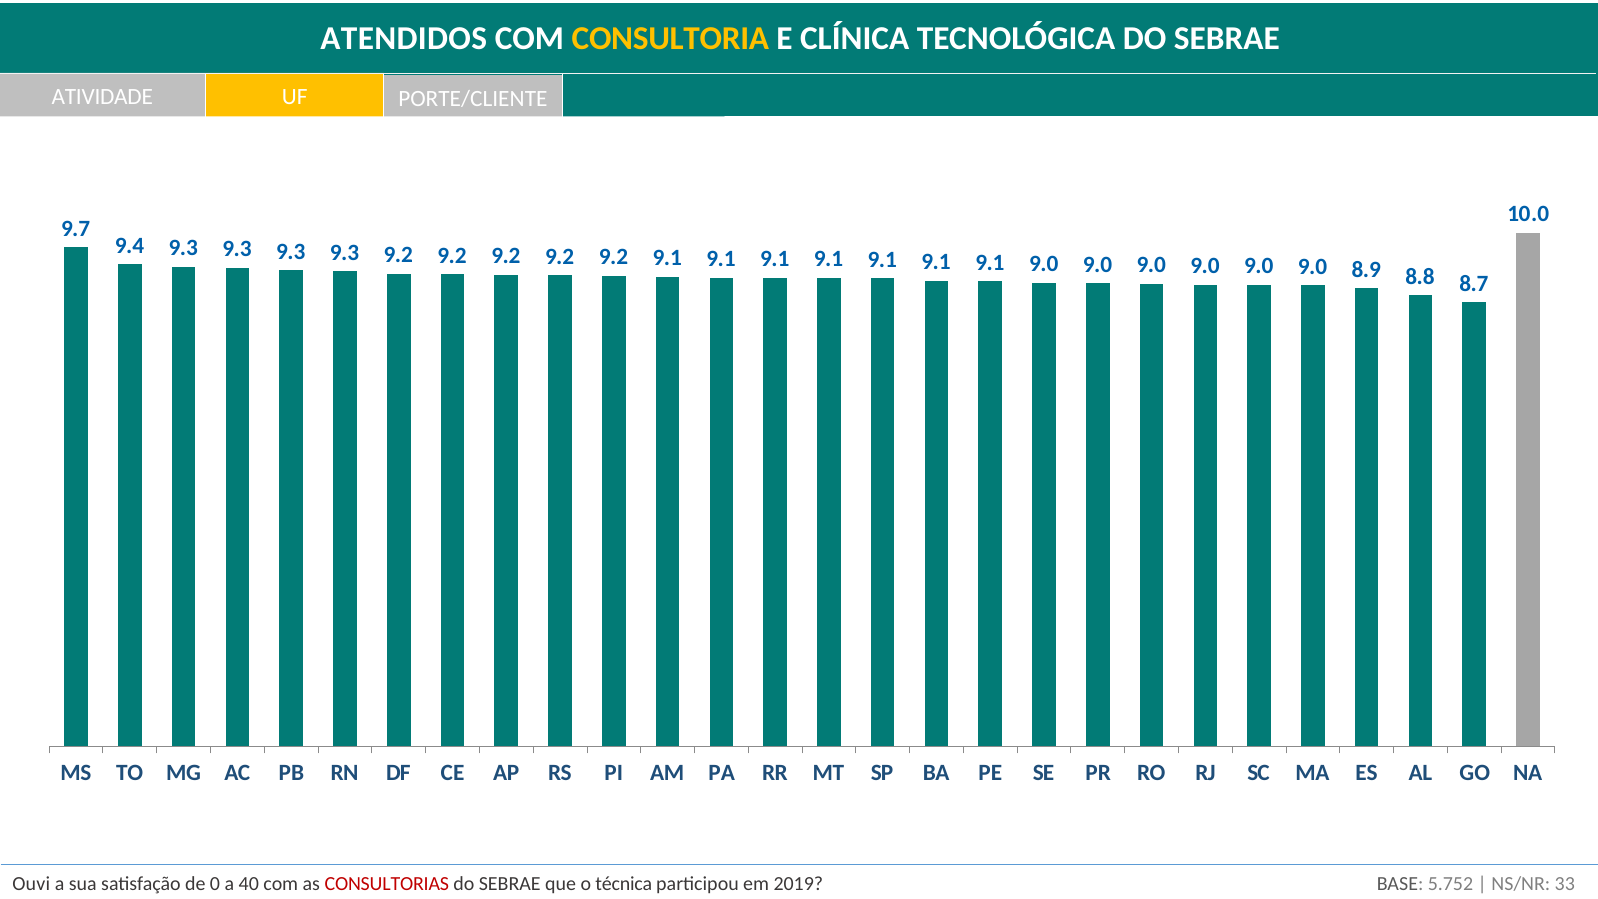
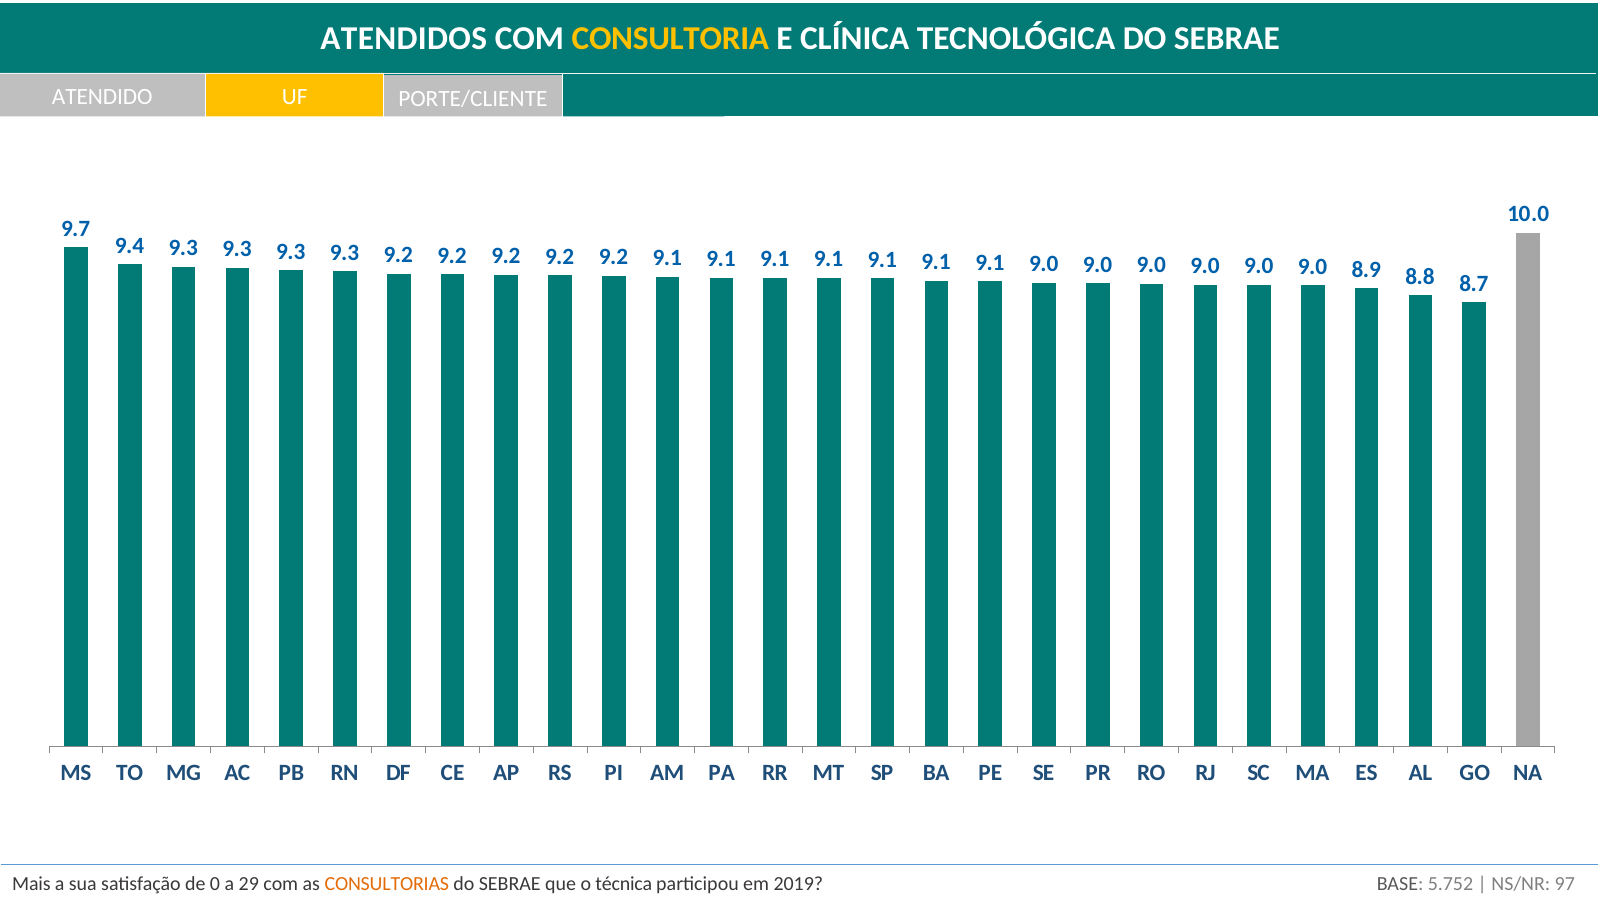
ATIVIDADE: ATIVIDADE -> ATENDIDO
33: 33 -> 97
Ouvi: Ouvi -> Mais
40: 40 -> 29
CONSULTORIAS colour: red -> orange
